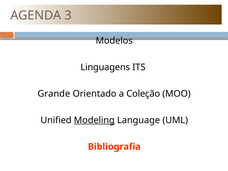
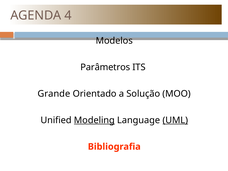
3: 3 -> 4
Linguagens: Linguagens -> Parâmetros
Coleção: Coleção -> Solução
UML underline: none -> present
